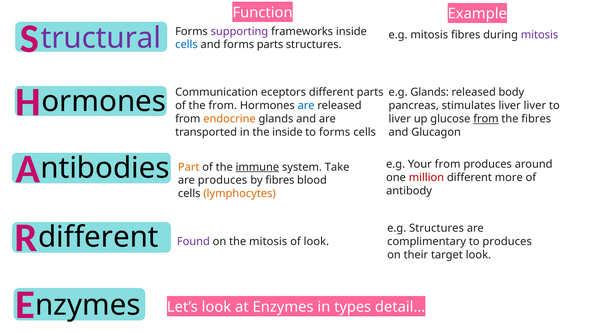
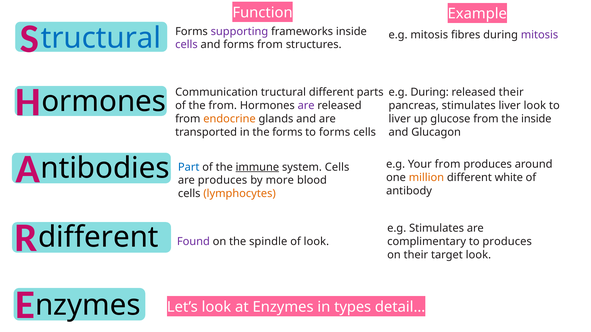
tructural at (101, 38) colour: purple -> blue
cells at (186, 45) colour: blue -> purple
forms parts: parts -> from
Communication eceptors: eceptors -> tructural
e.g Glands: Glands -> During
released body: body -> their
are at (306, 106) colour: blue -> purple
liver liver: liver -> look
from at (486, 119) underline: present -> none
the fibres: fibres -> inside
the inside: inside -> forms
Part colour: orange -> blue
system Take: Take -> Cells
million colour: red -> orange
more: more -> white
by fibres: fibres -> more
e.g Structures: Structures -> Stimulates
the mitosis: mitosis -> spindle
